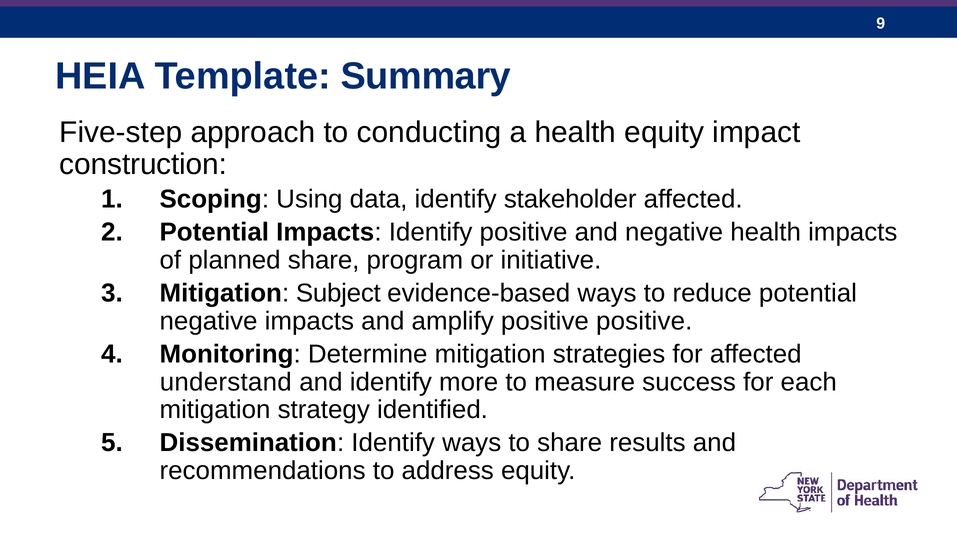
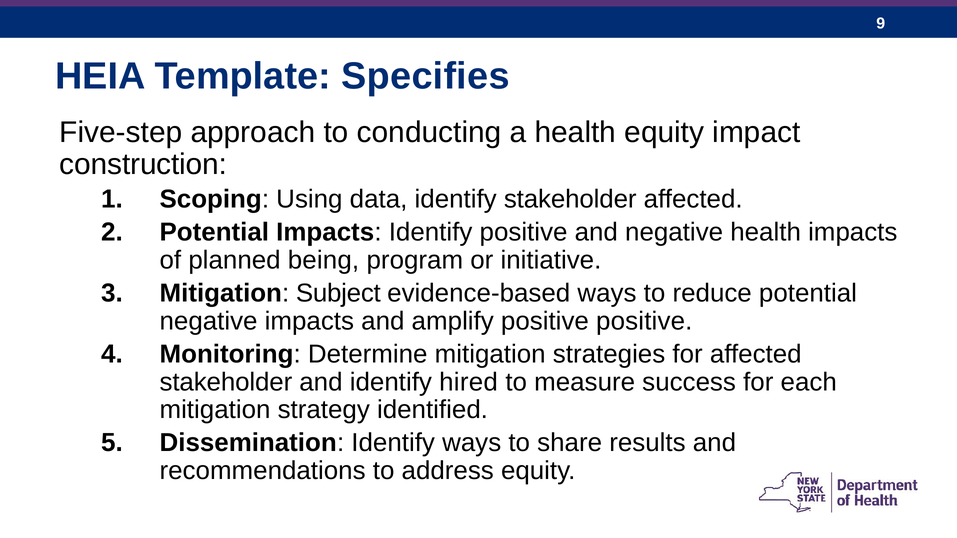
Summary: Summary -> Specifies
planned share: share -> being
understand at (226, 382): understand -> stakeholder
more: more -> hired
